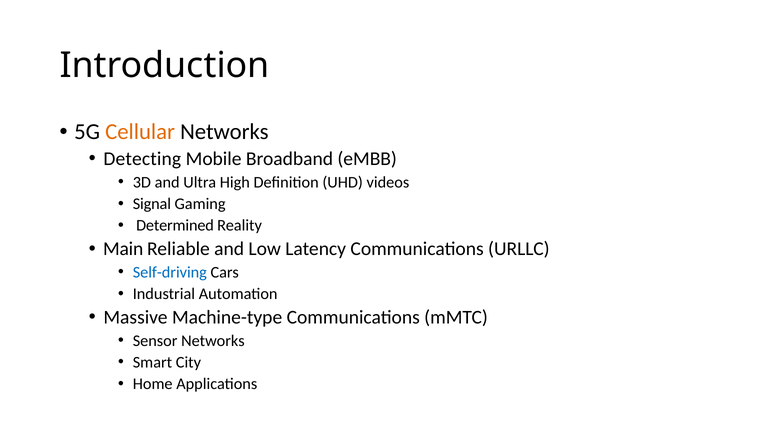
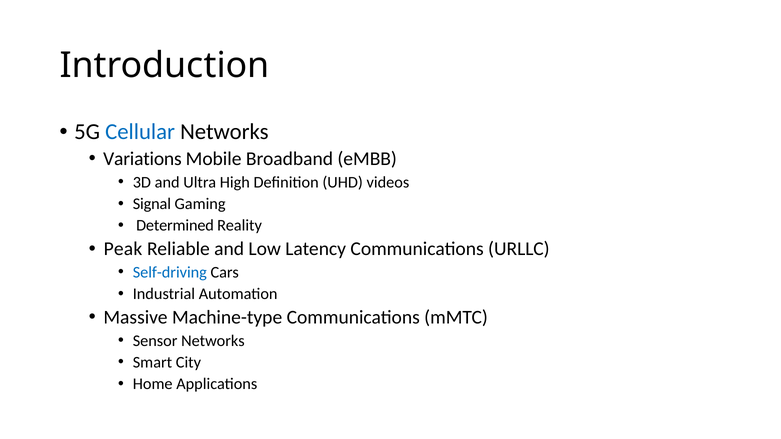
Cellular colour: orange -> blue
Detecting: Detecting -> Variations
Main: Main -> Peak
